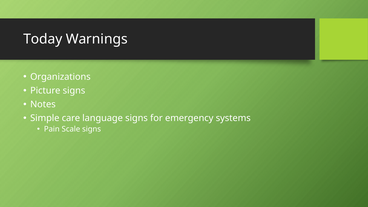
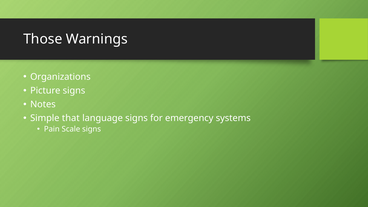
Today: Today -> Those
care: care -> that
